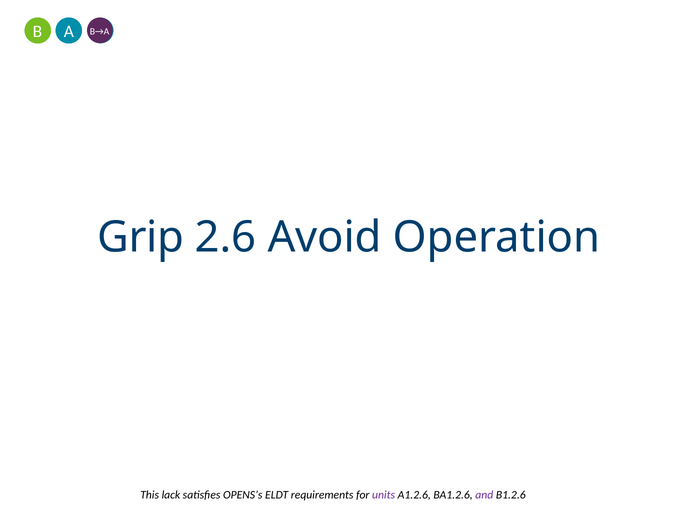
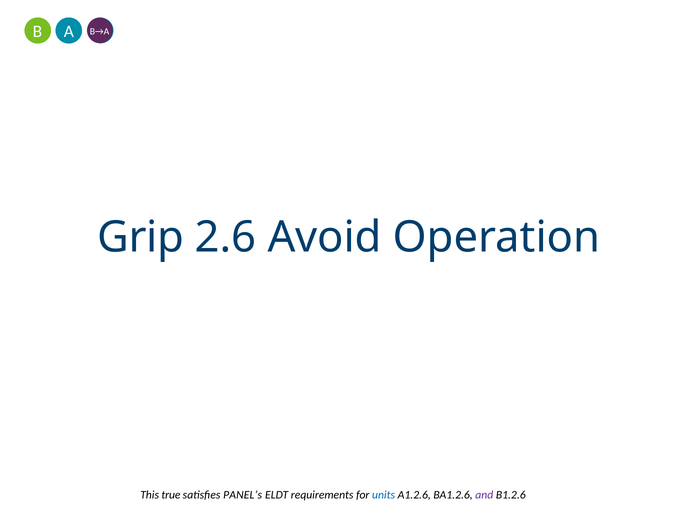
lack: lack -> true
OPENS’s: OPENS’s -> PANEL’s
units colour: purple -> blue
